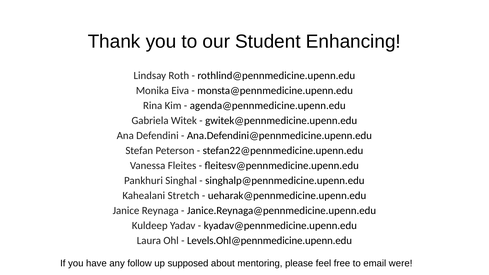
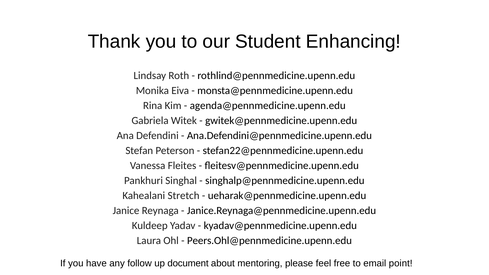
Levels.Ohl@pennmedicine.upenn.edu: Levels.Ohl@pennmedicine.upenn.edu -> Peers.Ohl@pennmedicine.upenn.edu
supposed: supposed -> document
were: were -> point
